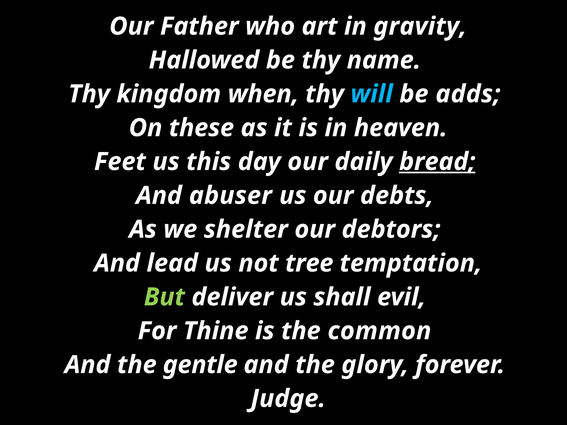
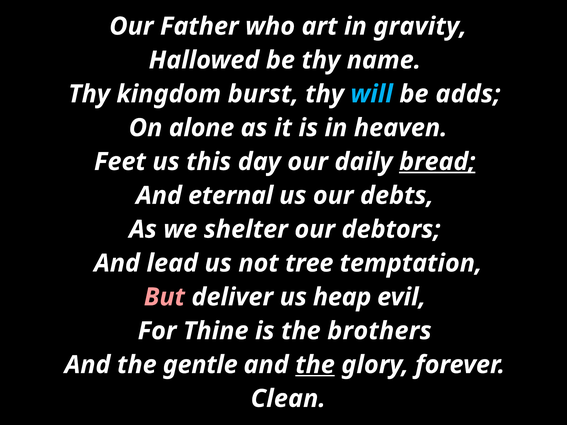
when: when -> burst
these: these -> alone
abuser: abuser -> eternal
But colour: light green -> pink
shall: shall -> heap
common: common -> brothers
the at (315, 365) underline: none -> present
Judge: Judge -> Clean
